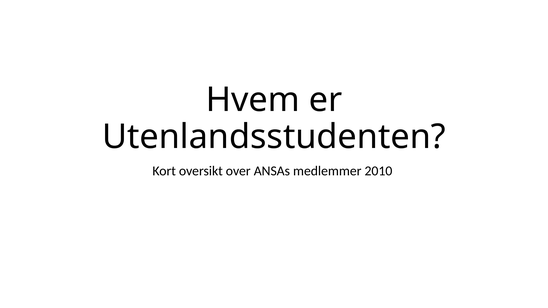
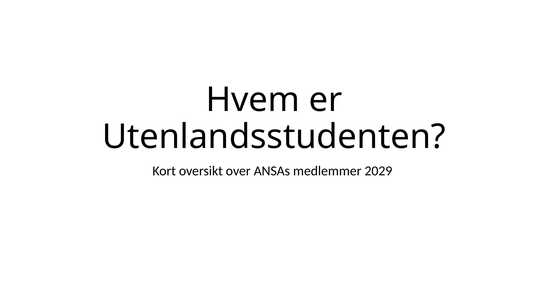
2010: 2010 -> 2029
